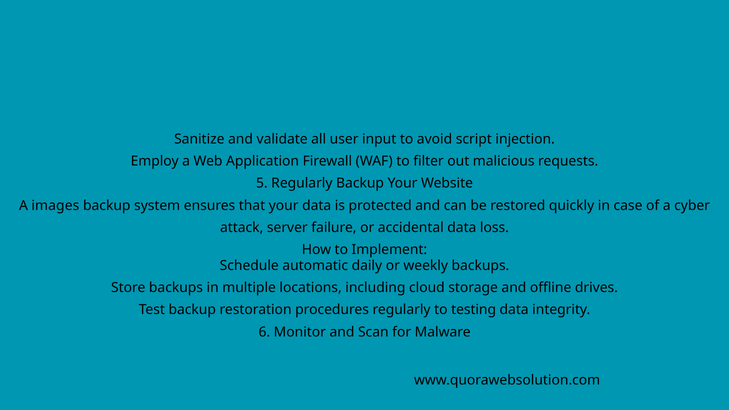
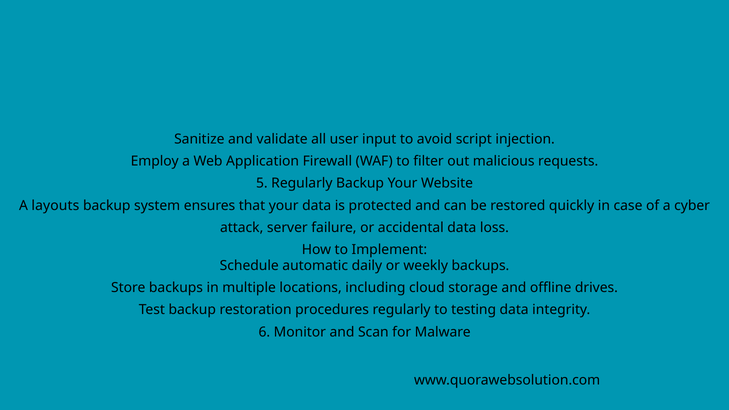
images: images -> layouts
